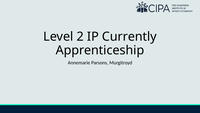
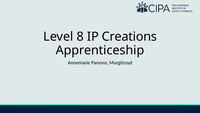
2: 2 -> 8
Currently: Currently -> Creations
